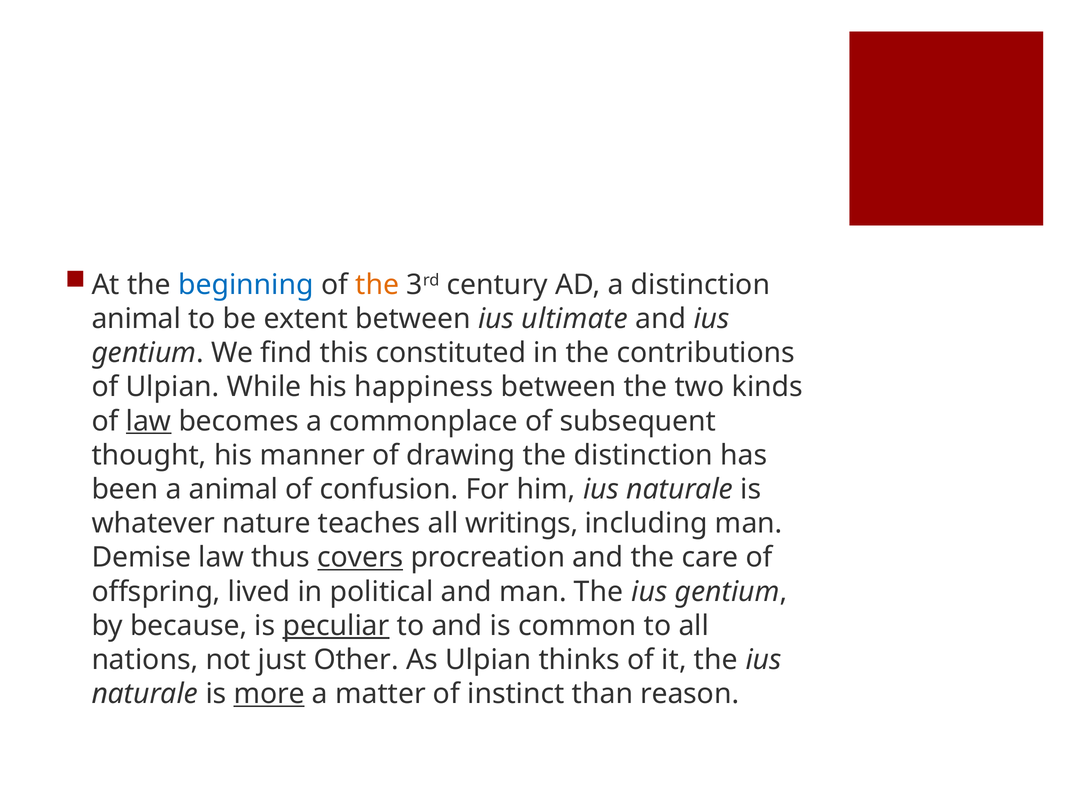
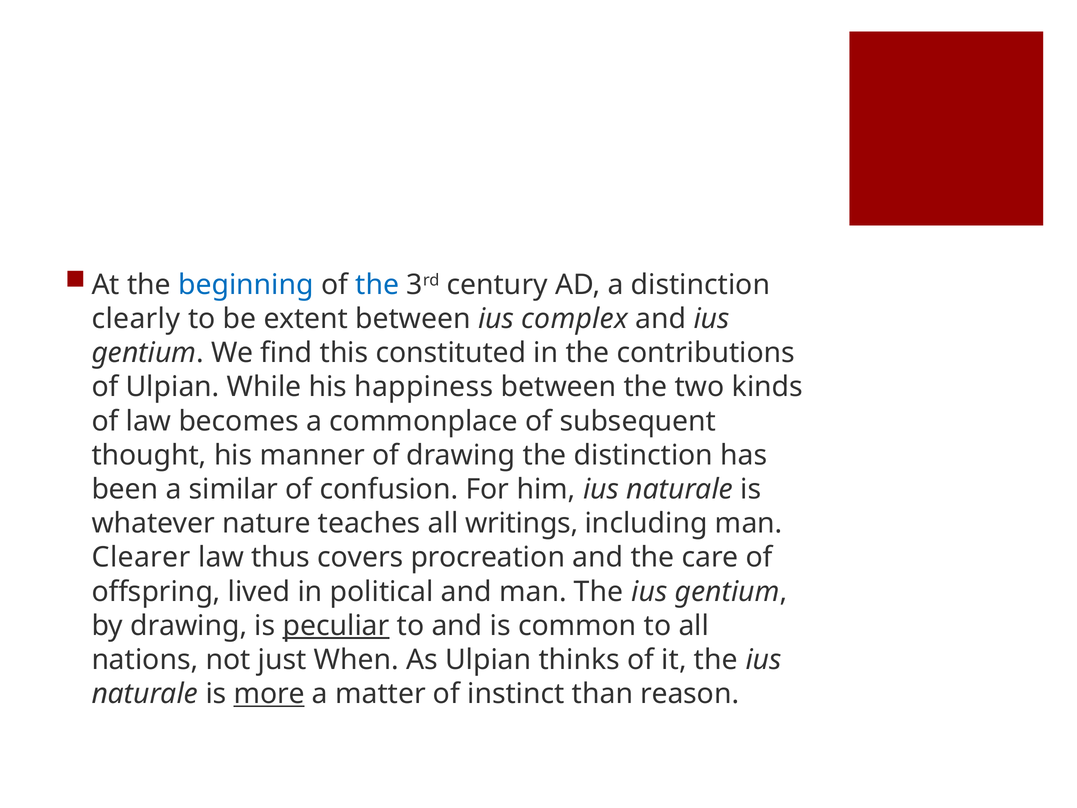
the at (377, 285) colour: orange -> blue
animal at (136, 319): animal -> clearly
ultimate: ultimate -> complex
law at (149, 421) underline: present -> none
a animal: animal -> similar
Demise: Demise -> Clearer
covers underline: present -> none
by because: because -> drawing
Other: Other -> When
